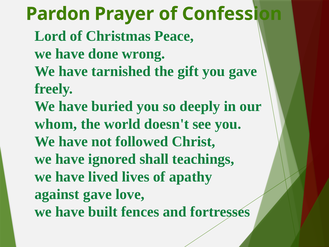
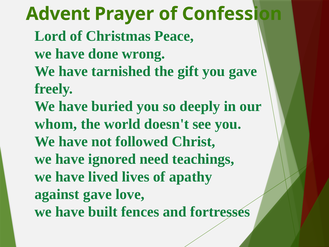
Pardon: Pardon -> Advent
shall: shall -> need
